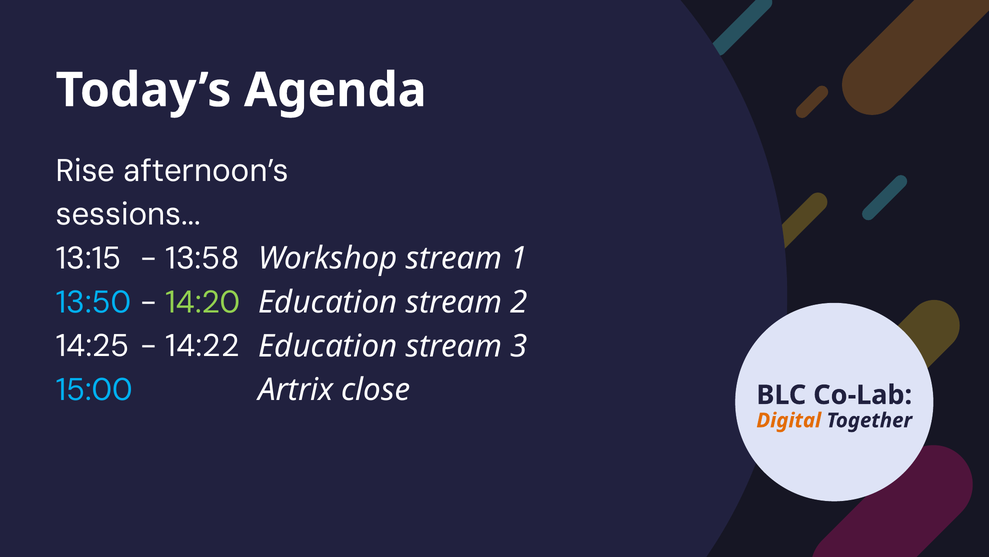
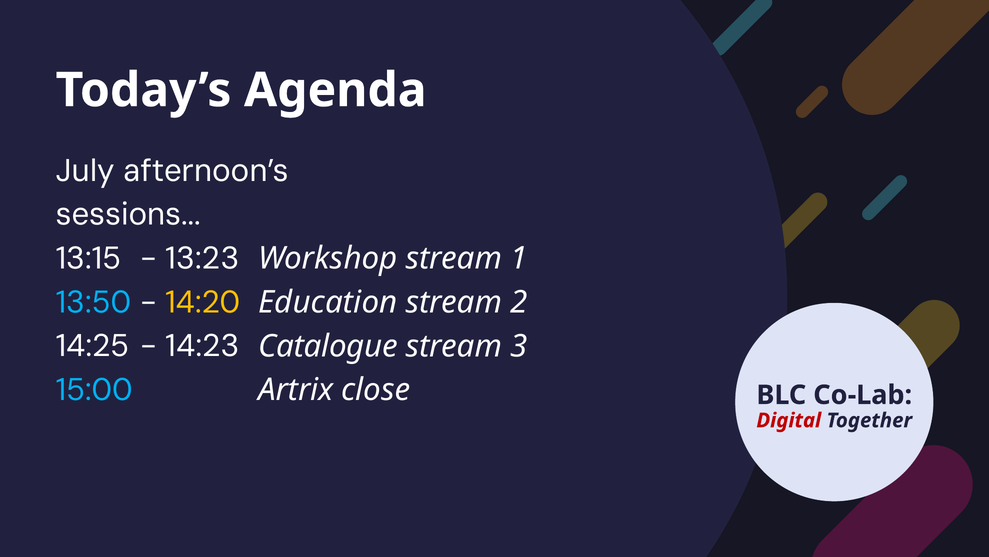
Rise: Rise -> July
13:58: 13:58 -> 13:23
14:20 colour: light green -> yellow
14:22: 14:22 -> 14:23
Education at (328, 346): Education -> Catalogue
Digital colour: orange -> red
